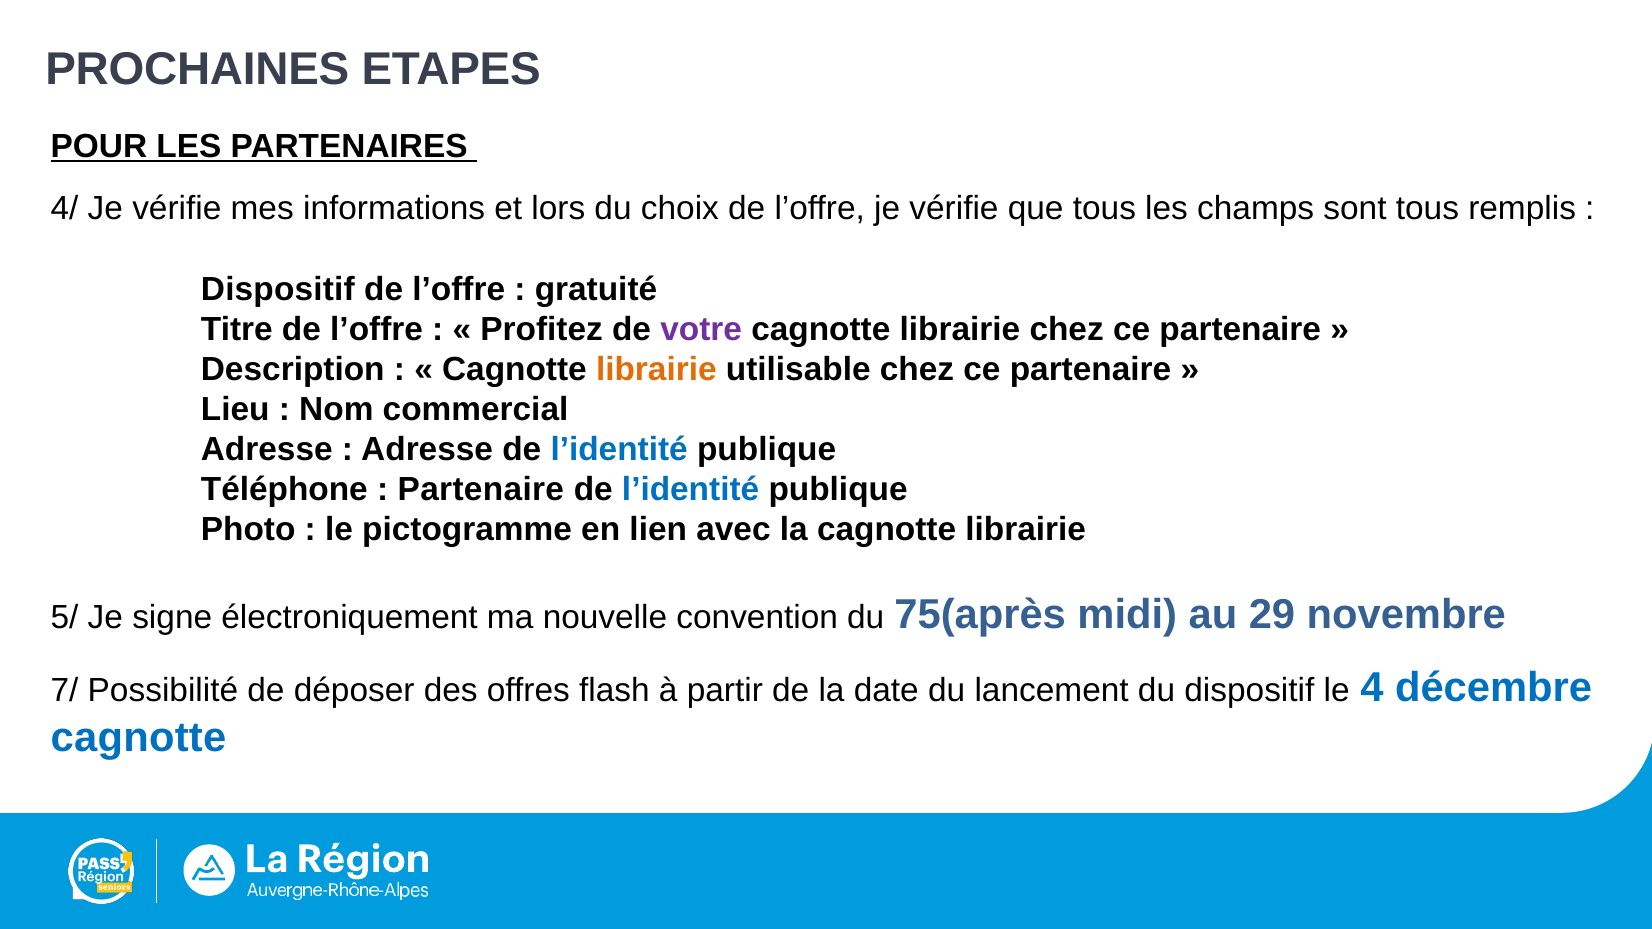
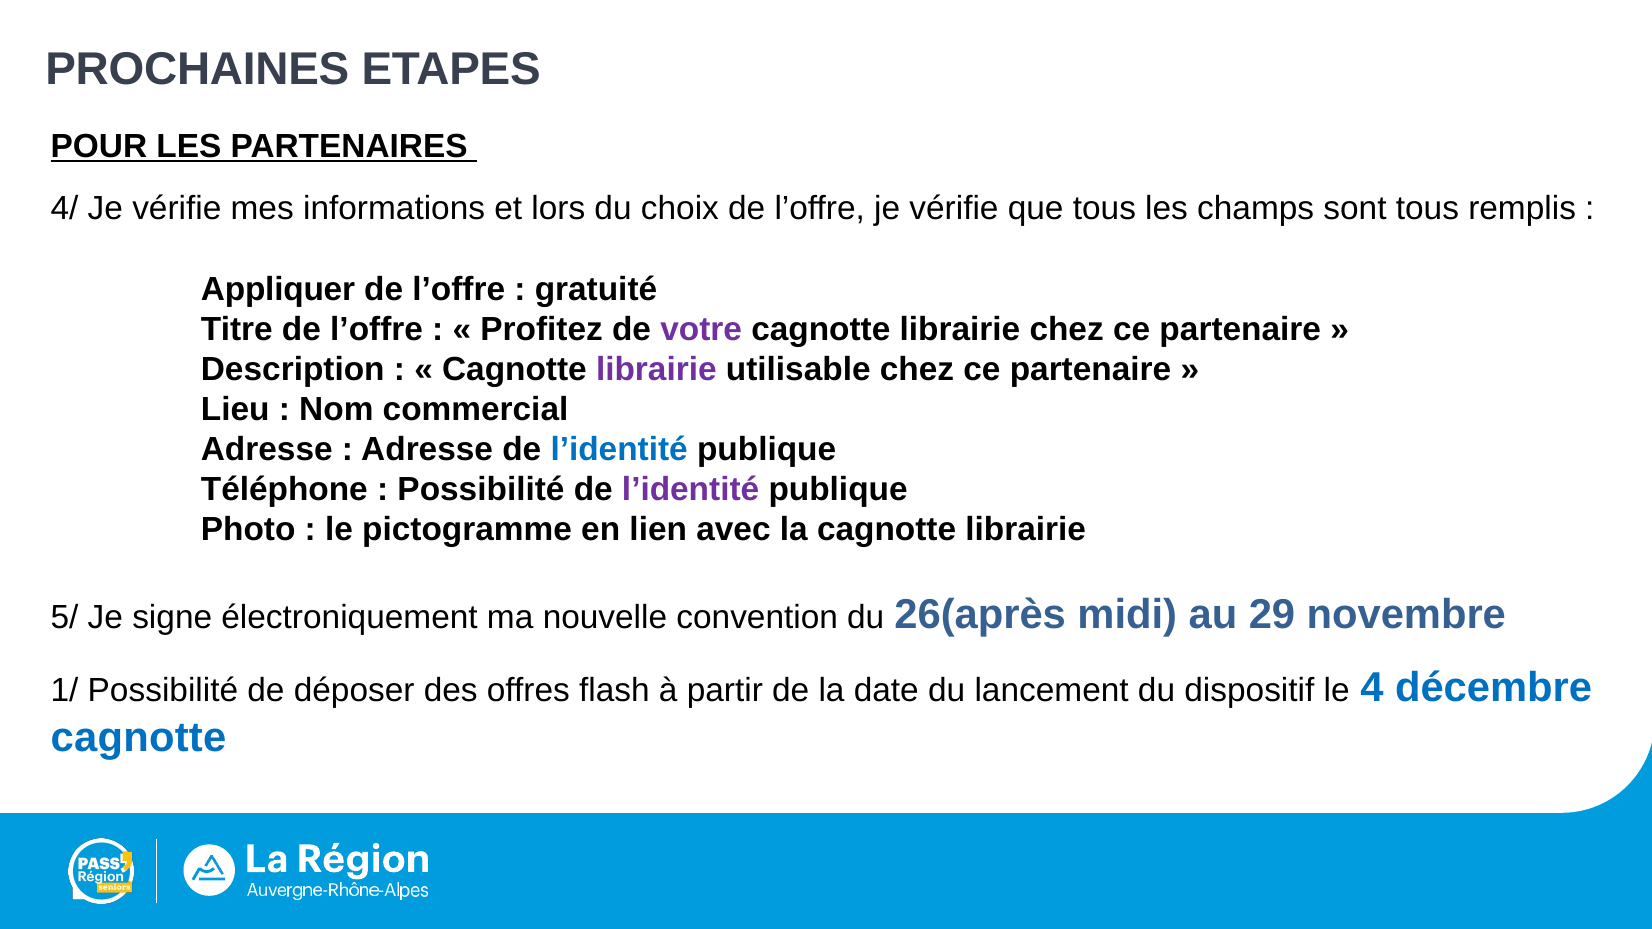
Dispositif at (278, 289): Dispositif -> Appliquer
librairie at (656, 369) colour: orange -> purple
Partenaire at (481, 490): Partenaire -> Possibilité
l’identité at (691, 490) colour: blue -> purple
75(après: 75(après -> 26(après
7/: 7/ -> 1/
